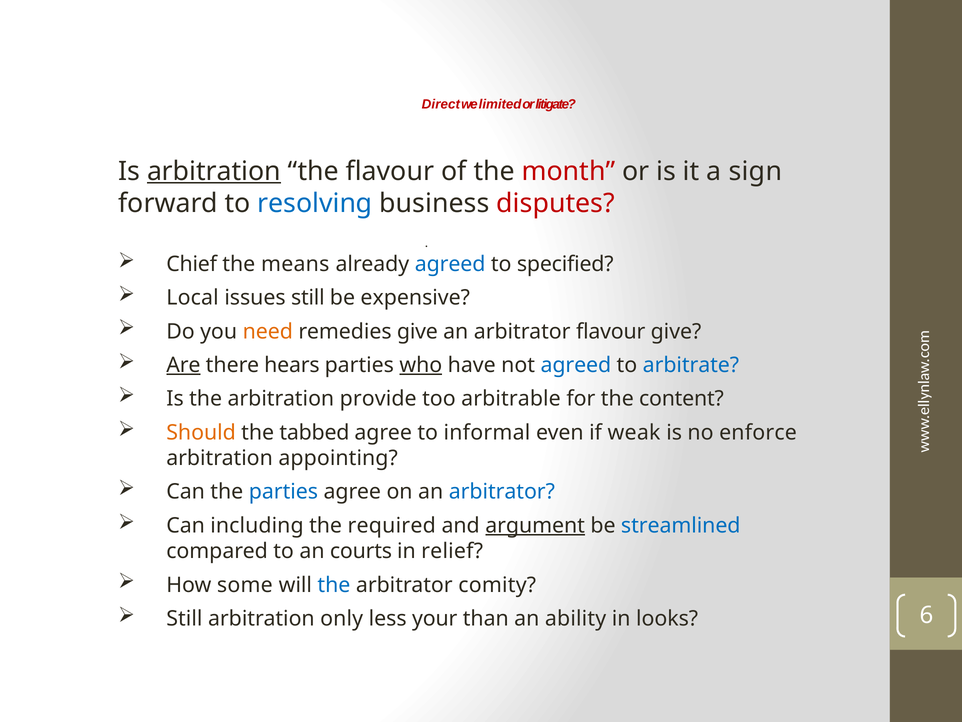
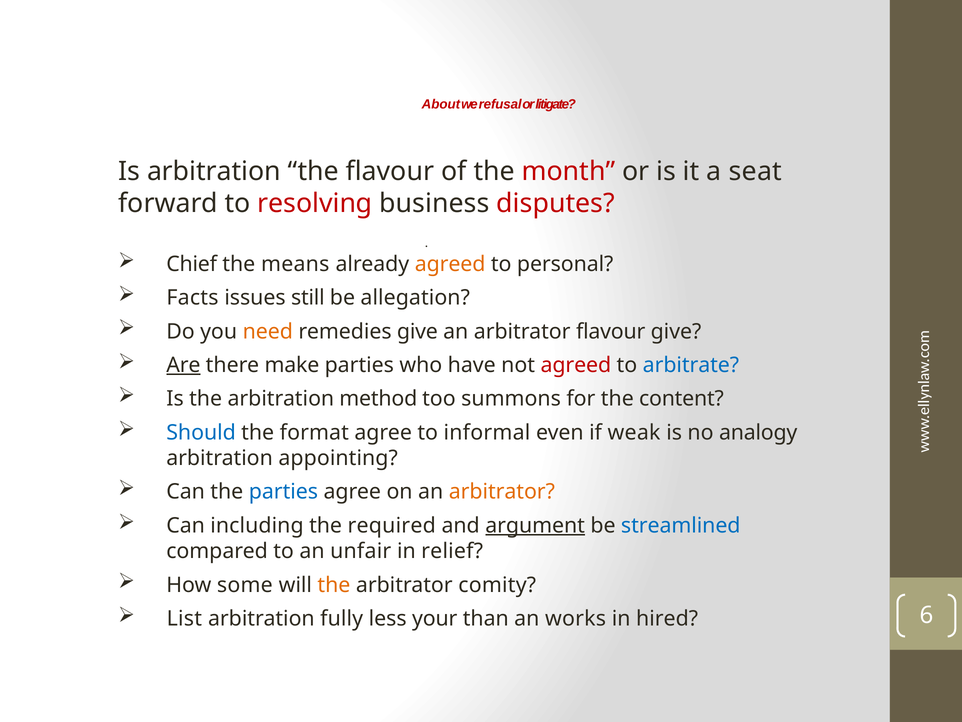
Direct: Direct -> About
limited: limited -> refusal
arbitration at (214, 171) underline: present -> none
sign: sign -> seat
resolving colour: blue -> red
agreed at (450, 264) colour: blue -> orange
specified: specified -> personal
Local: Local -> Facts
expensive: expensive -> allegation
hears: hears -> make
who underline: present -> none
agreed at (576, 365) colour: blue -> red
provide: provide -> method
arbitrable: arbitrable -> summons
Should colour: orange -> blue
tabbed: tabbed -> format
enforce: enforce -> analogy
arbitrator at (502, 492) colour: blue -> orange
courts: courts -> unfair
the at (334, 585) colour: blue -> orange
Still at (184, 618): Still -> List
only: only -> fully
ability: ability -> works
looks: looks -> hired
